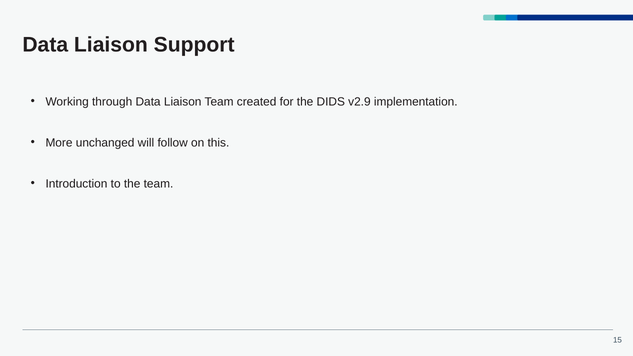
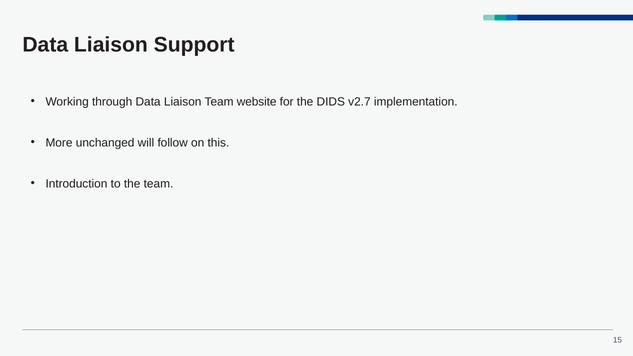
created: created -> website
v2.9: v2.9 -> v2.7
